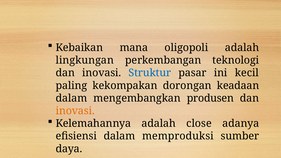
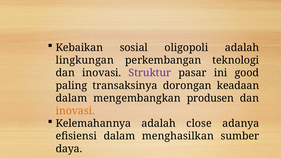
mana: mana -> sosial
Struktur colour: blue -> purple
kecil: kecil -> good
kekompakan: kekompakan -> transaksinya
memproduksi: memproduksi -> menghasilkan
